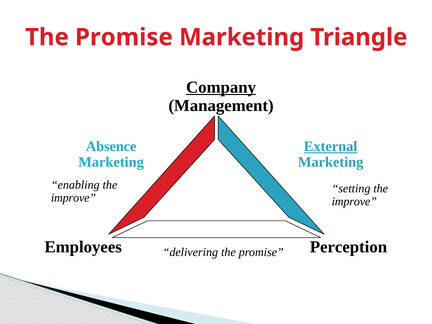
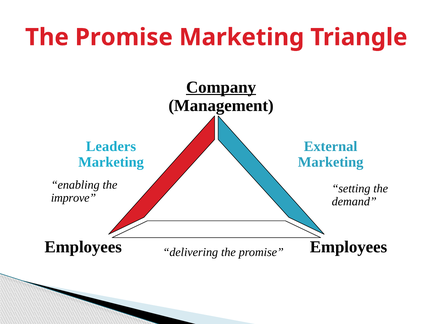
Absence: Absence -> Leaders
External underline: present -> none
improve at (354, 201): improve -> demand
Perception at (348, 247): Perception -> Employees
